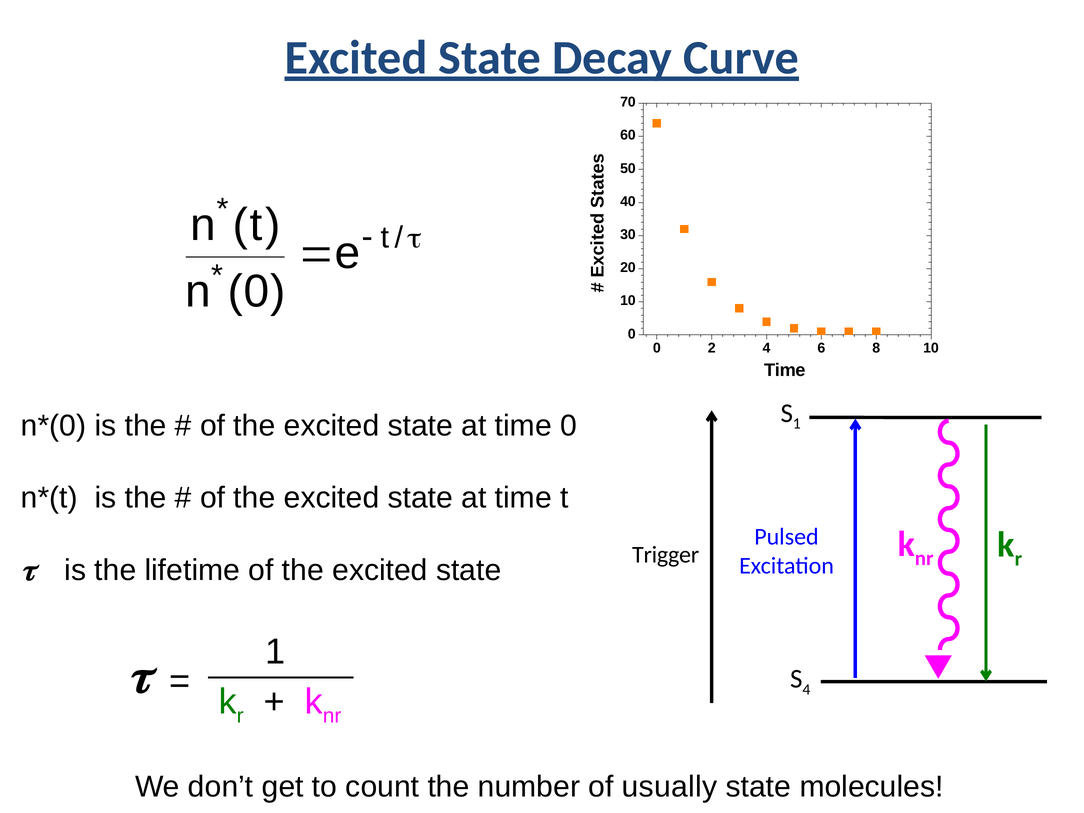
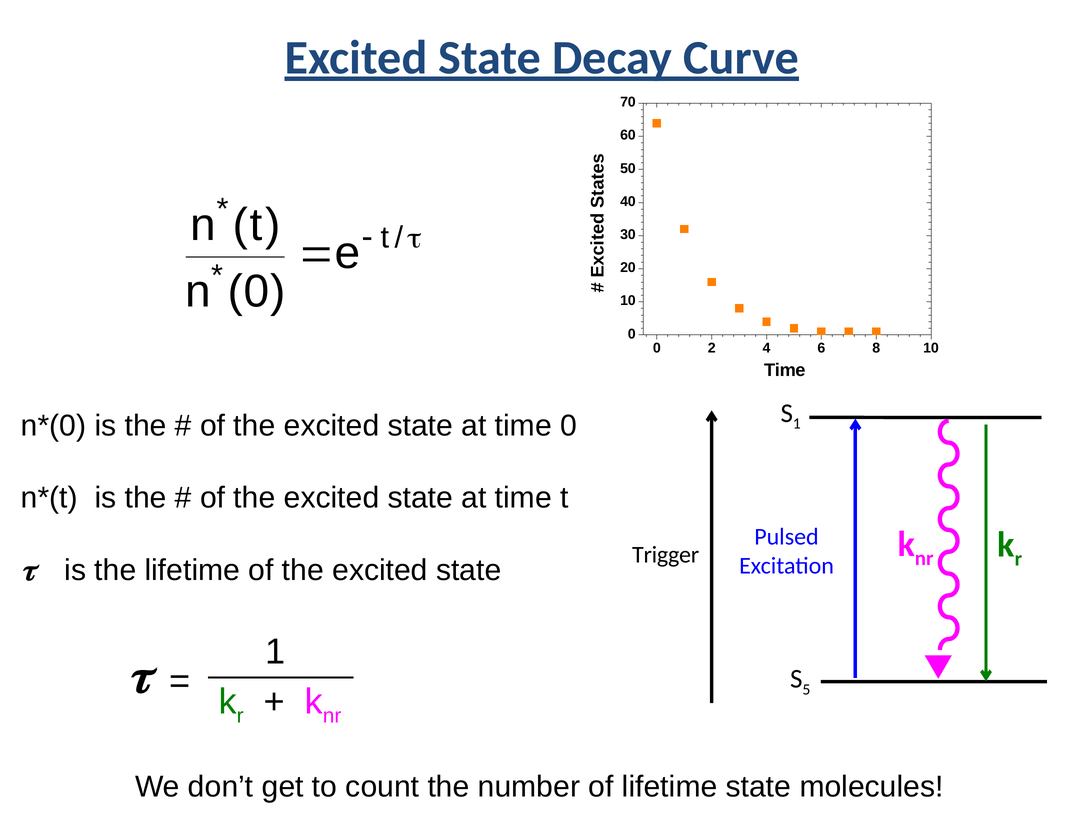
4 at (806, 689): 4 -> 5
of usually: usually -> lifetime
